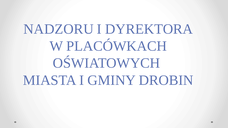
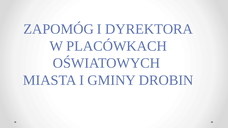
NADZORU: NADZORU -> ZAPOMÓG
